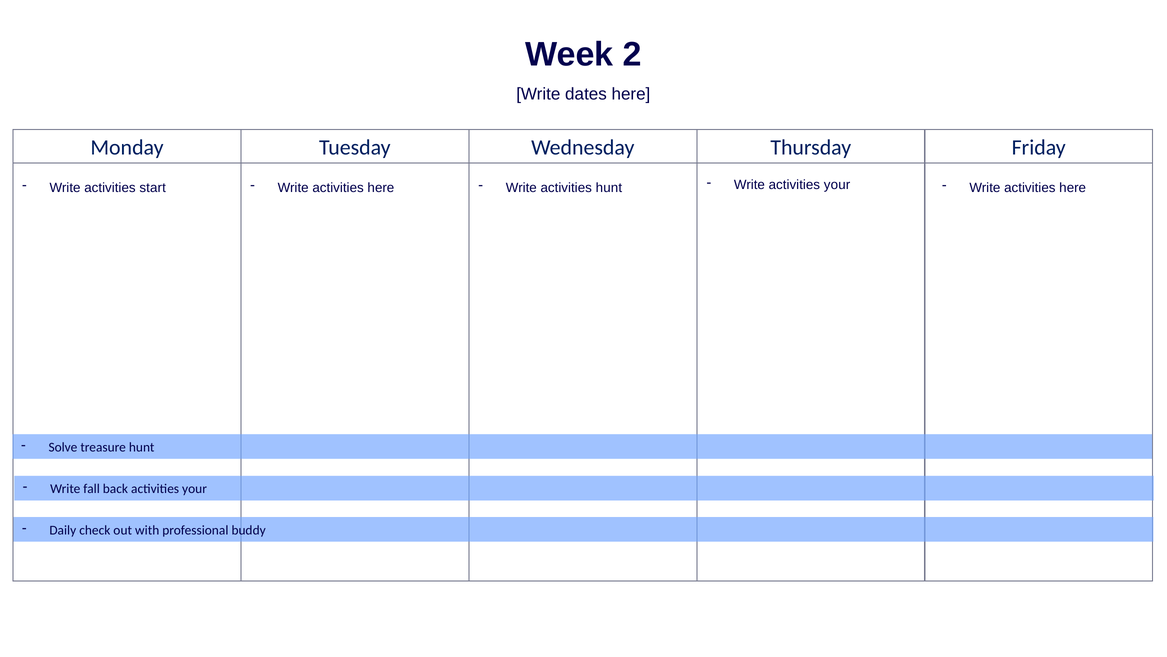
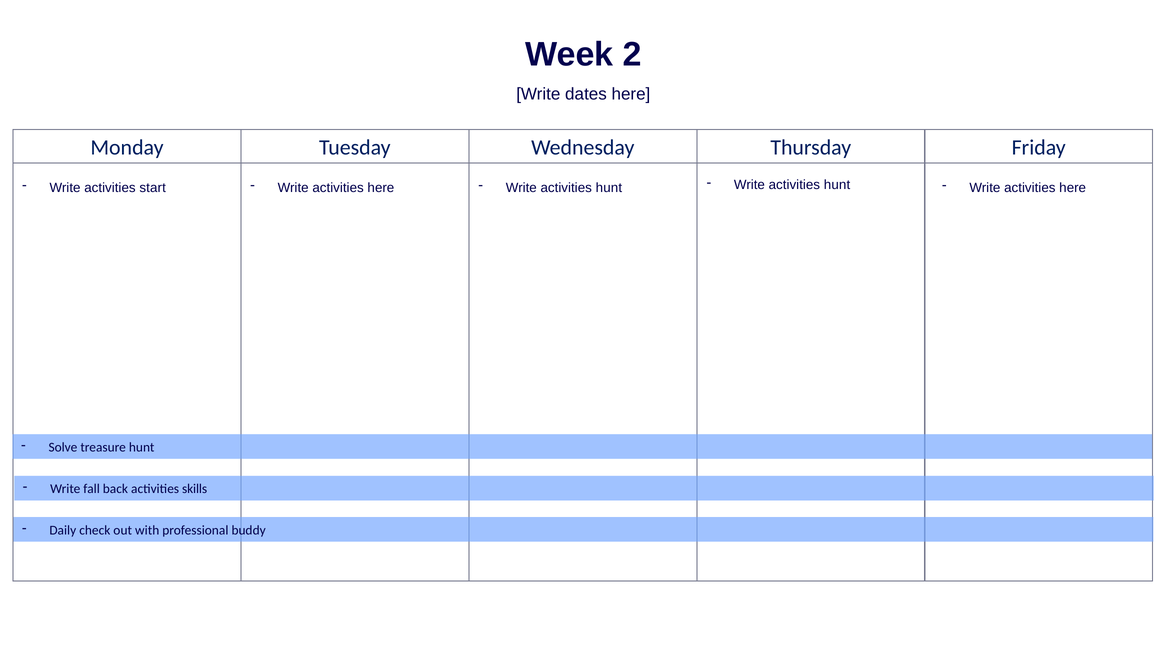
your at (837, 185): your -> hunt
back activities your: your -> skills
